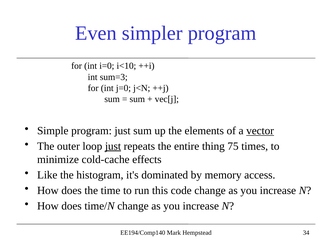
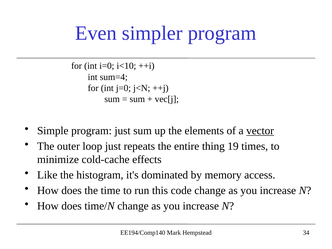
sum=3: sum=3 -> sum=4
just at (113, 146) underline: present -> none
75: 75 -> 19
